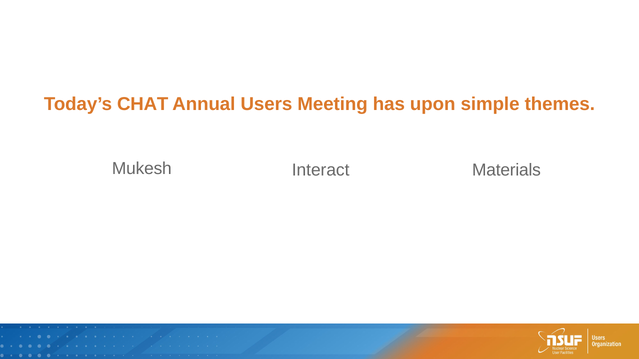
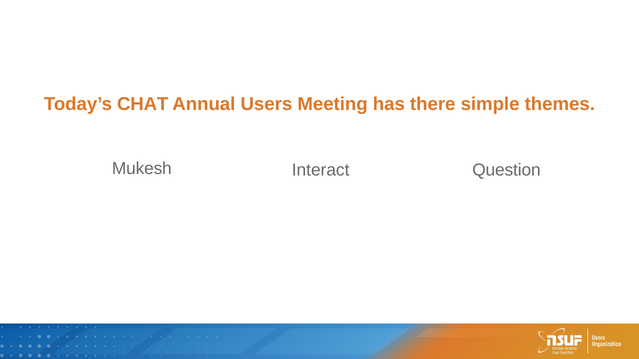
upon: upon -> there
Materials: Materials -> Question
